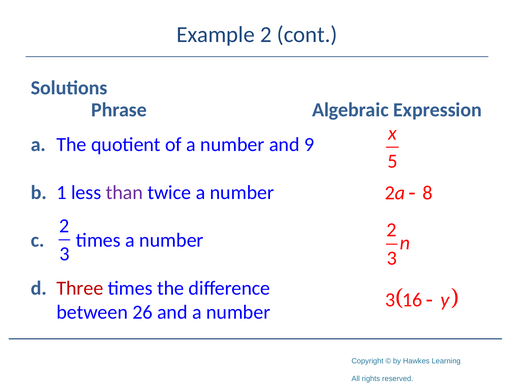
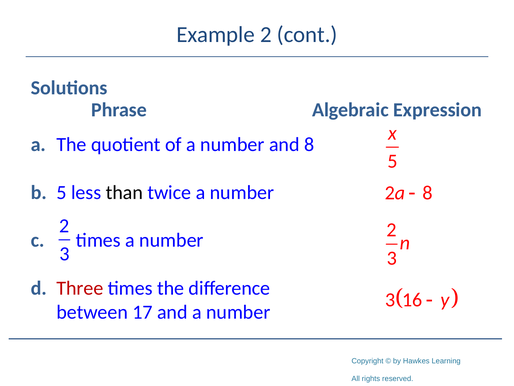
and 9: 9 -> 8
b 1: 1 -> 5
than colour: purple -> black
26: 26 -> 17
